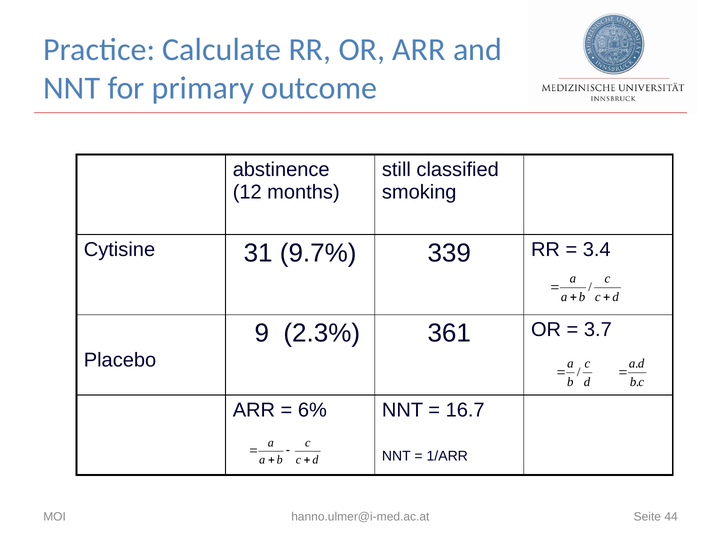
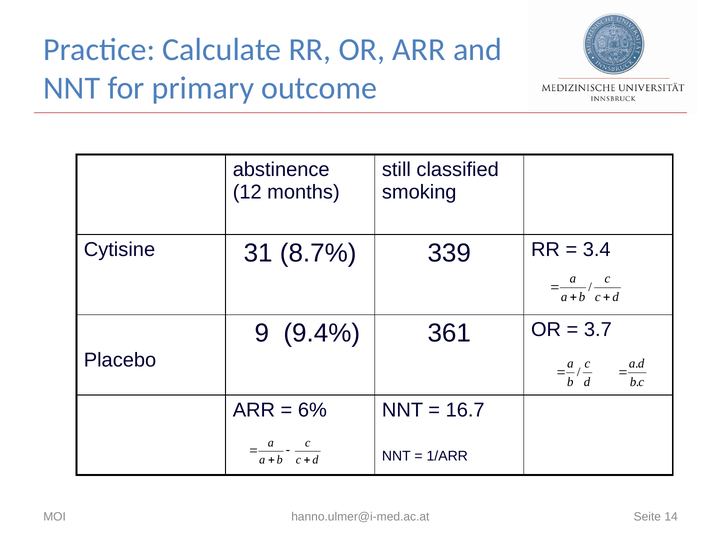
9.7%: 9.7% -> 8.7%
2.3%: 2.3% -> 9.4%
44: 44 -> 14
